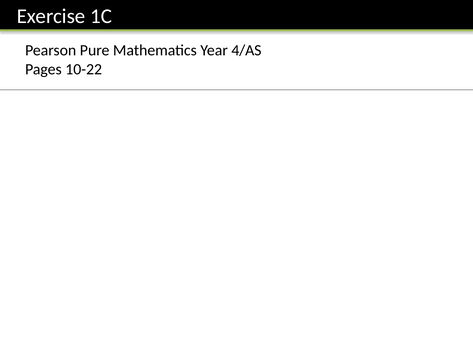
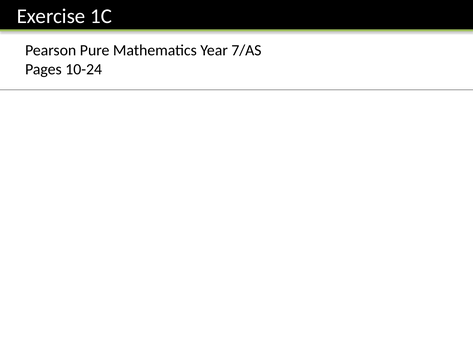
4/AS: 4/AS -> 7/AS
10-22: 10-22 -> 10-24
